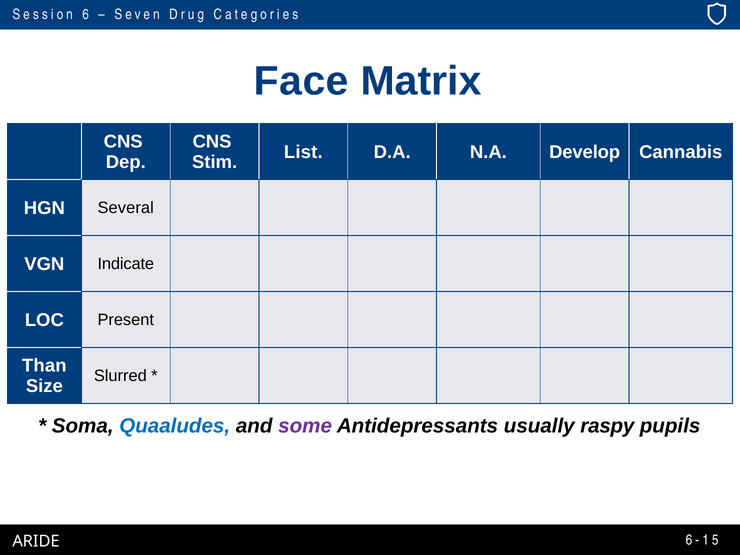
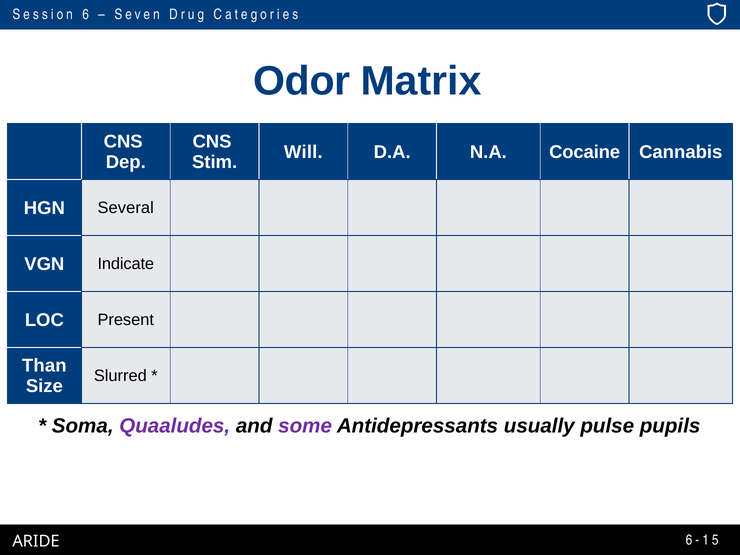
Face: Face -> Odor
List: List -> Will
Develop: Develop -> Cocaine
Quaaludes colour: blue -> purple
raspy: raspy -> pulse
